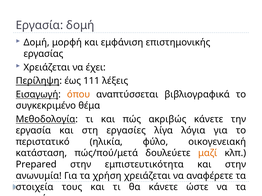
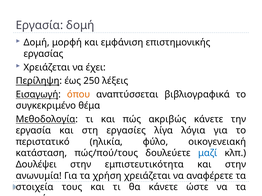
111: 111 -> 250
πώς/πού/μετά: πώς/πού/μετά -> πώς/πού/τους
μαζί colour: orange -> blue
Prepared: Prepared -> Δουλέψει
